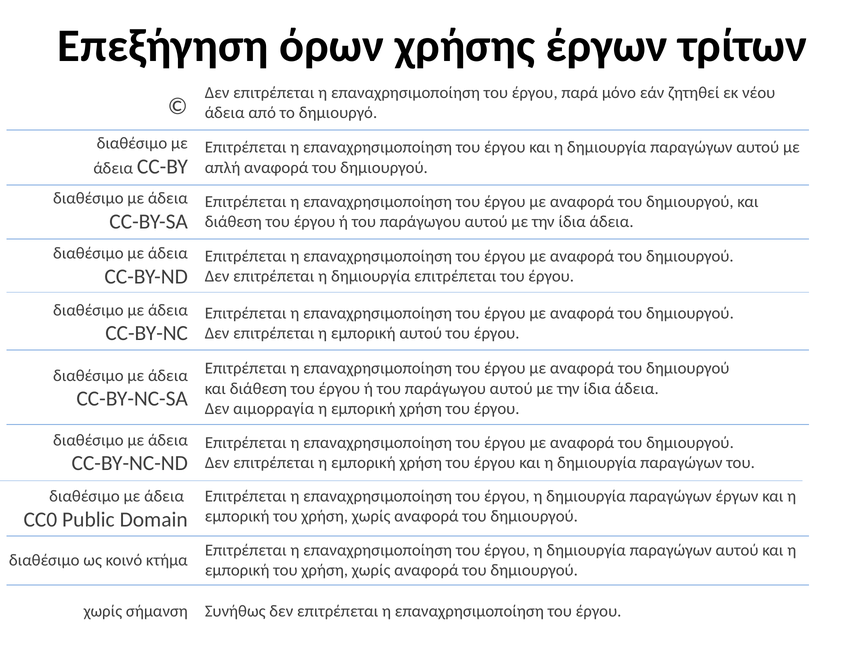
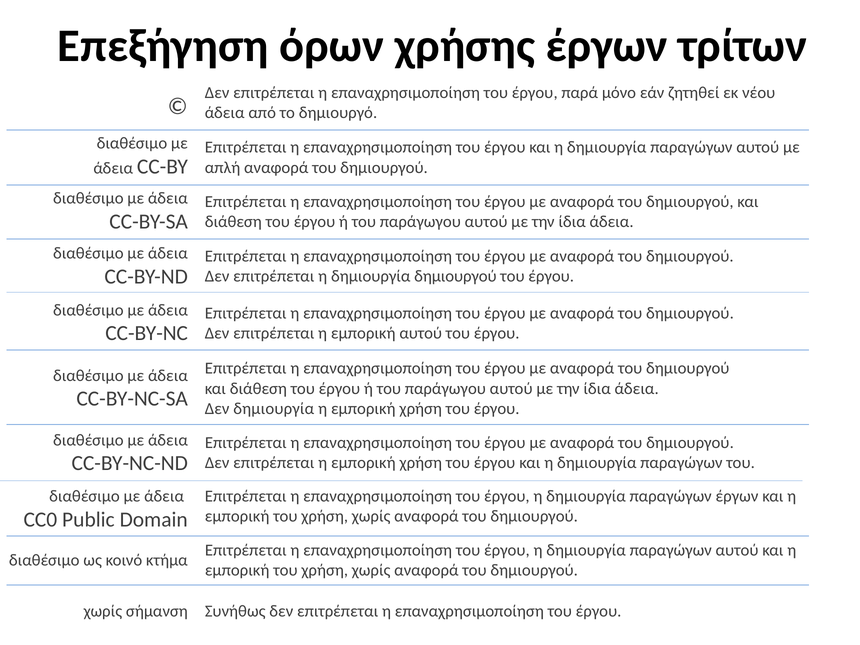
δημιουργία επιτρέπεται: επιτρέπεται -> δημιουργού
Δεν αιμορραγία: αιμορραγία -> δημιουργία
